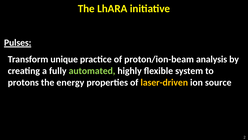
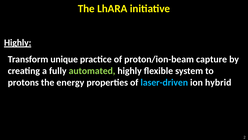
Pulses at (18, 43): Pulses -> Highly
analysis: analysis -> capture
laser-driven colour: yellow -> light blue
source: source -> hybrid
